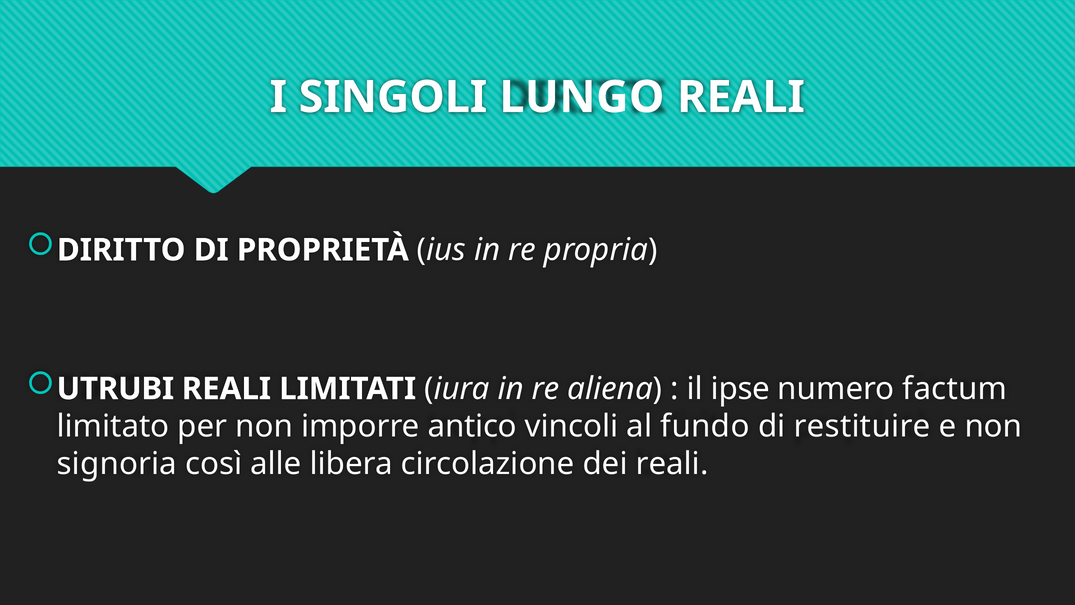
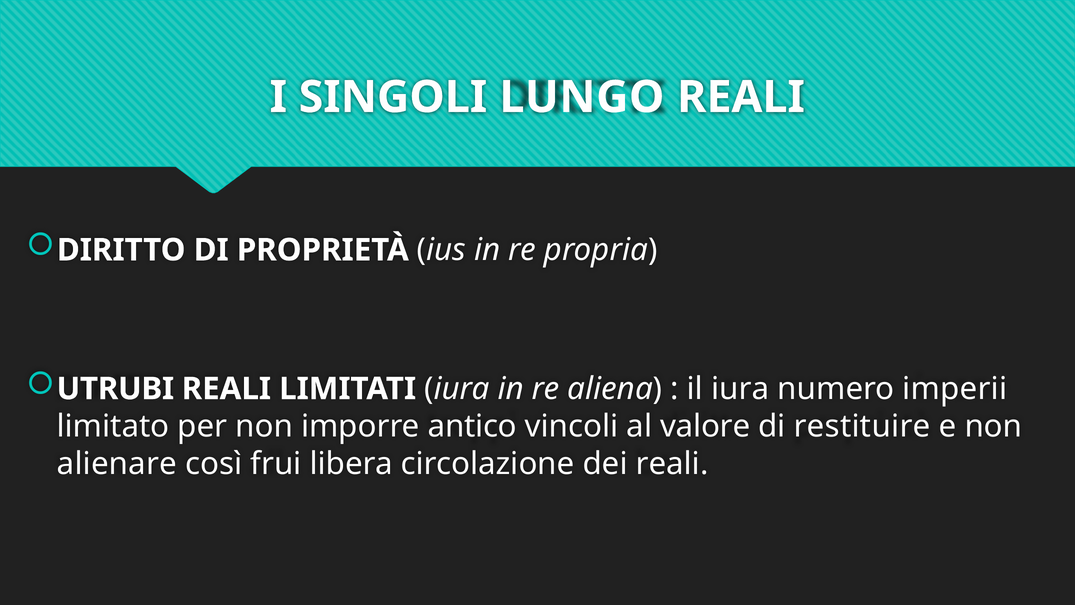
il ipse: ipse -> iura
factum: factum -> imperii
fundo: fundo -> valore
signoria: signoria -> alienare
alle: alle -> frui
